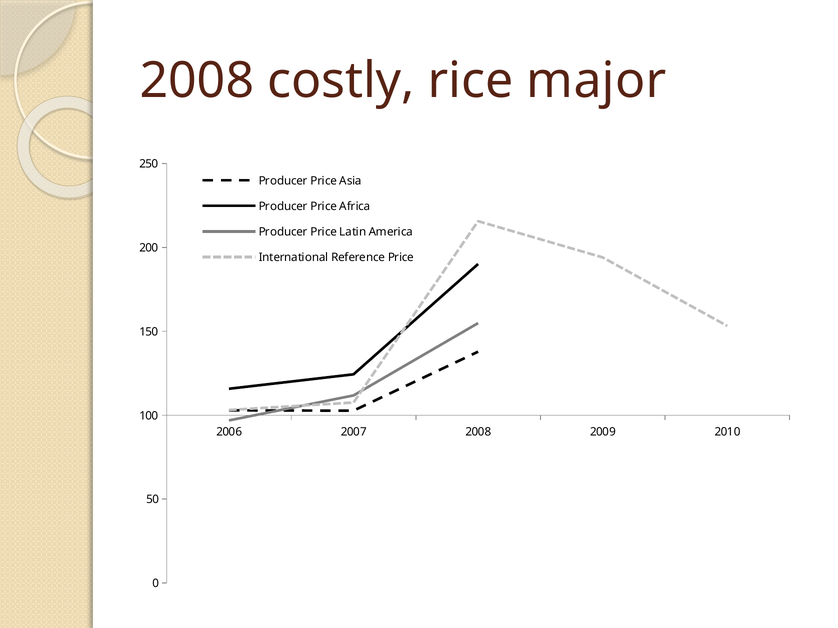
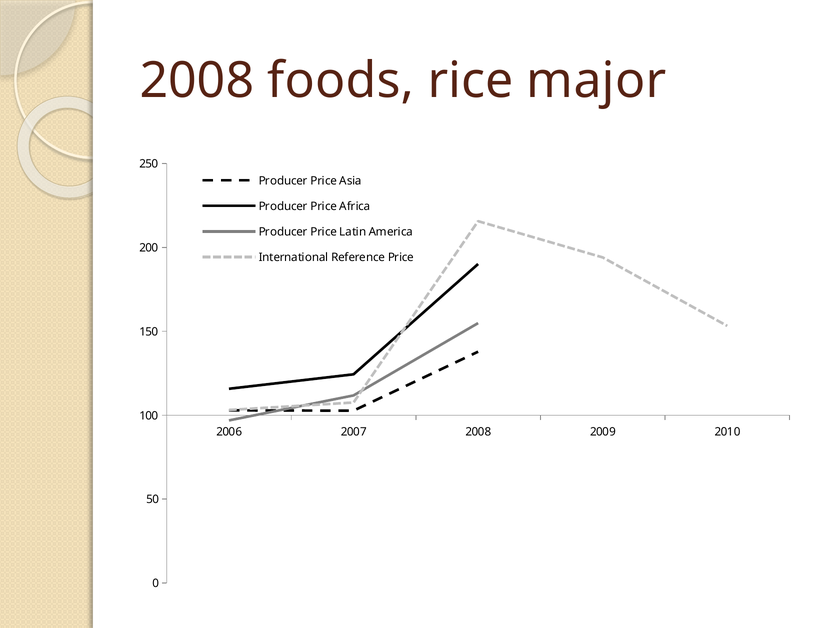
costly: costly -> foods
